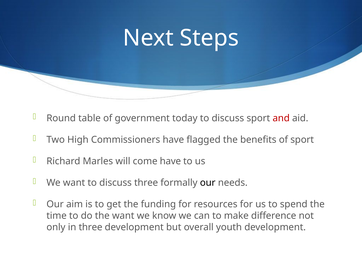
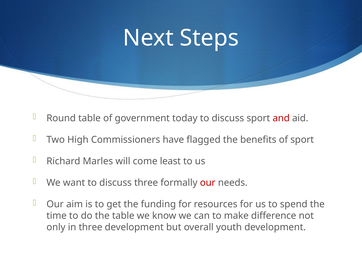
come have: have -> least
our at (208, 182) colour: black -> red
the want: want -> table
